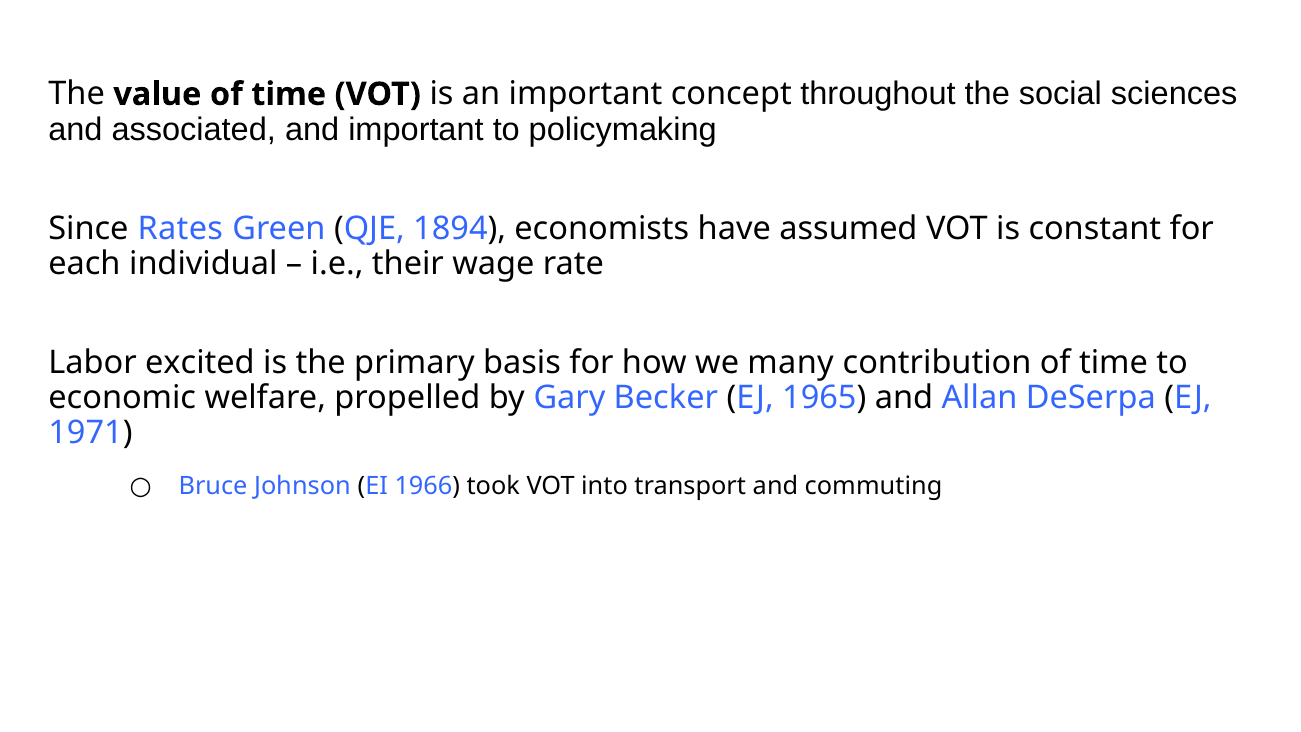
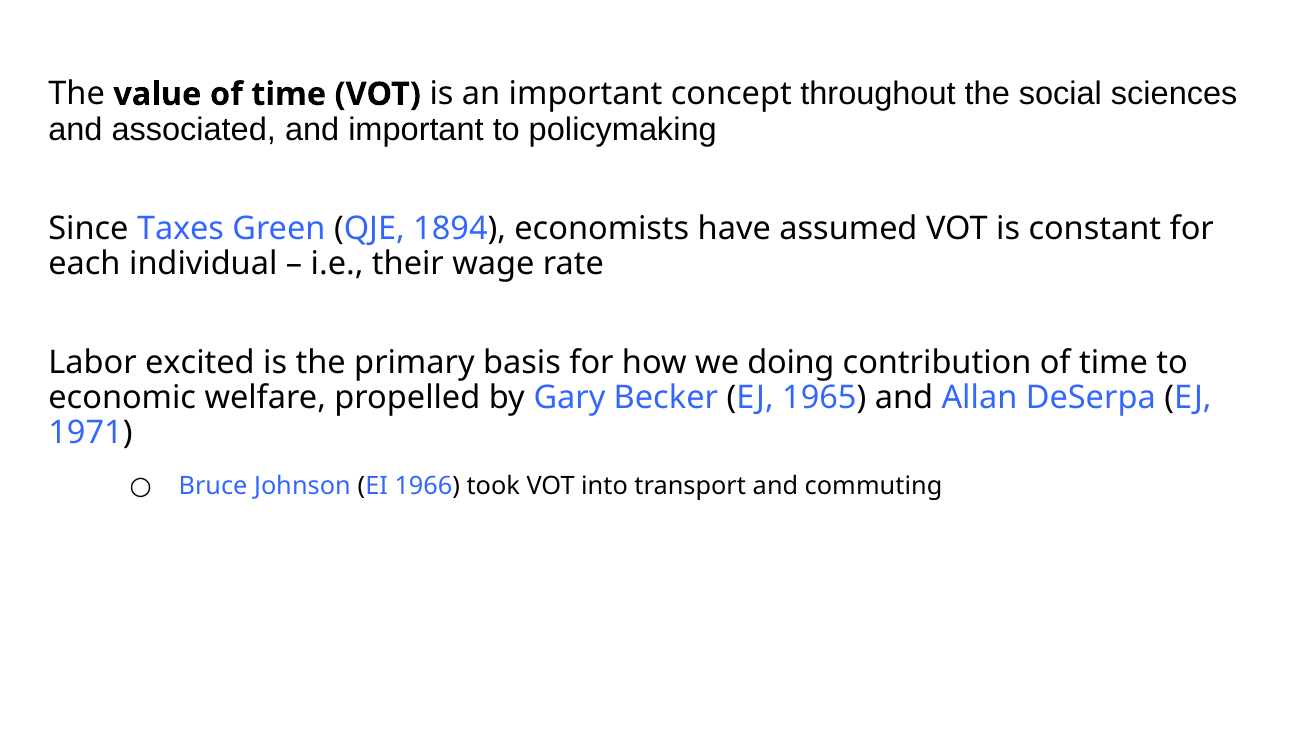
Rates: Rates -> Taxes
many: many -> doing
